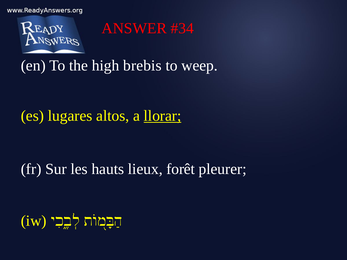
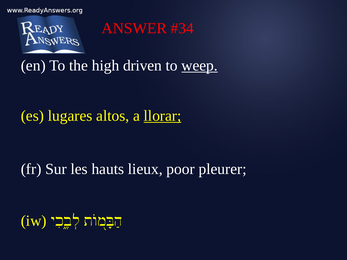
brebis: brebis -> driven
weep underline: none -> present
forêt: forêt -> poor
